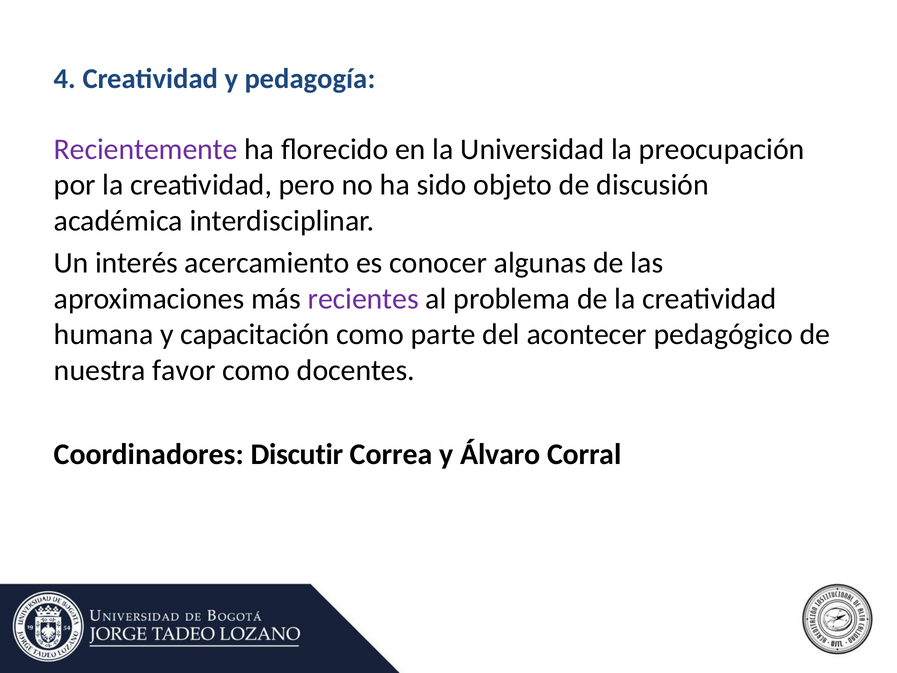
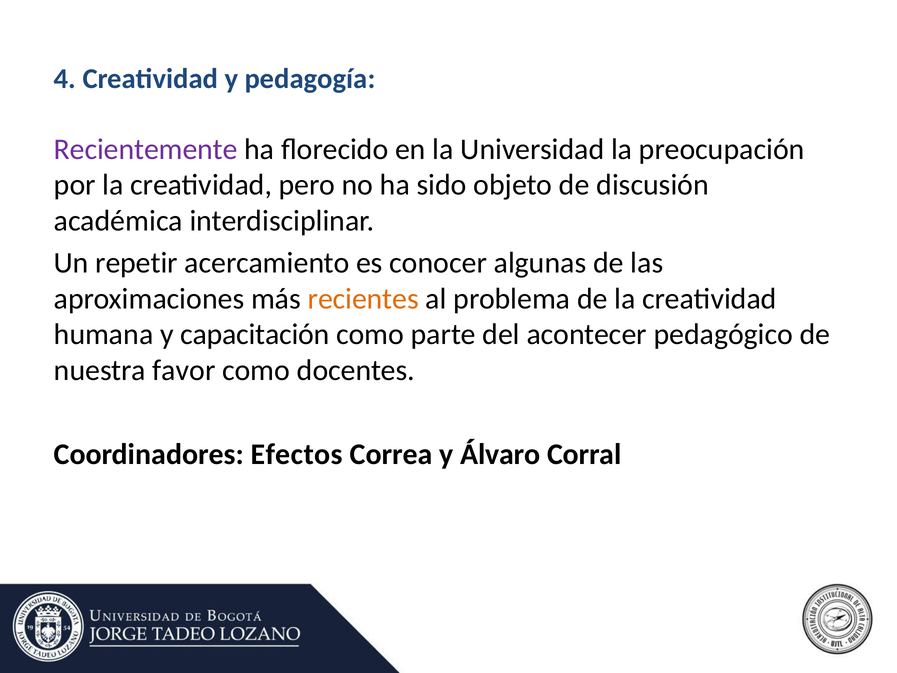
interés: interés -> repetir
recientes colour: purple -> orange
Discutir: Discutir -> Efectos
